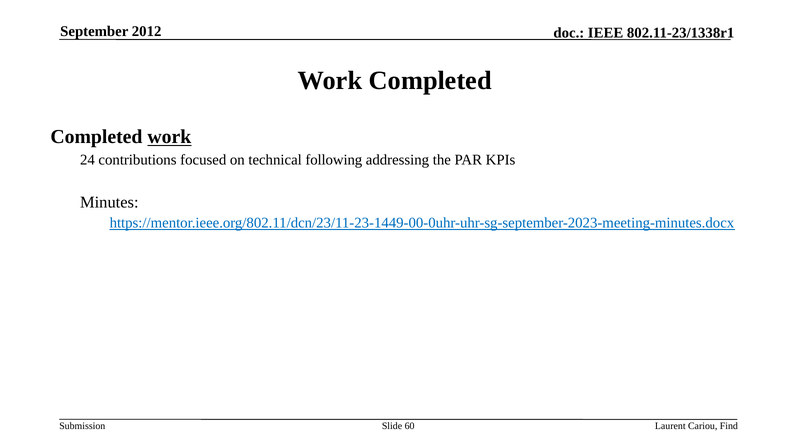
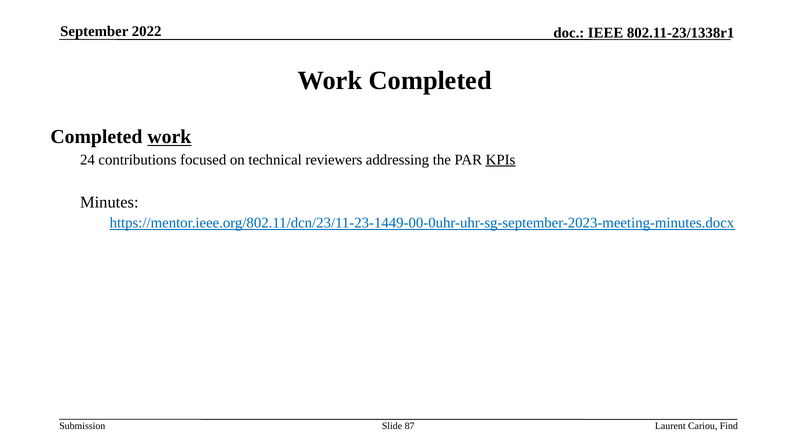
2012: 2012 -> 2022
following: following -> reviewers
KPIs underline: none -> present
60: 60 -> 87
